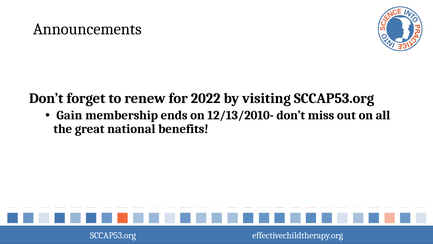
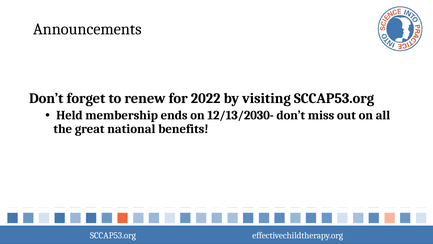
Gain: Gain -> Held
12/13/2010-: 12/13/2010- -> 12/13/2030-
